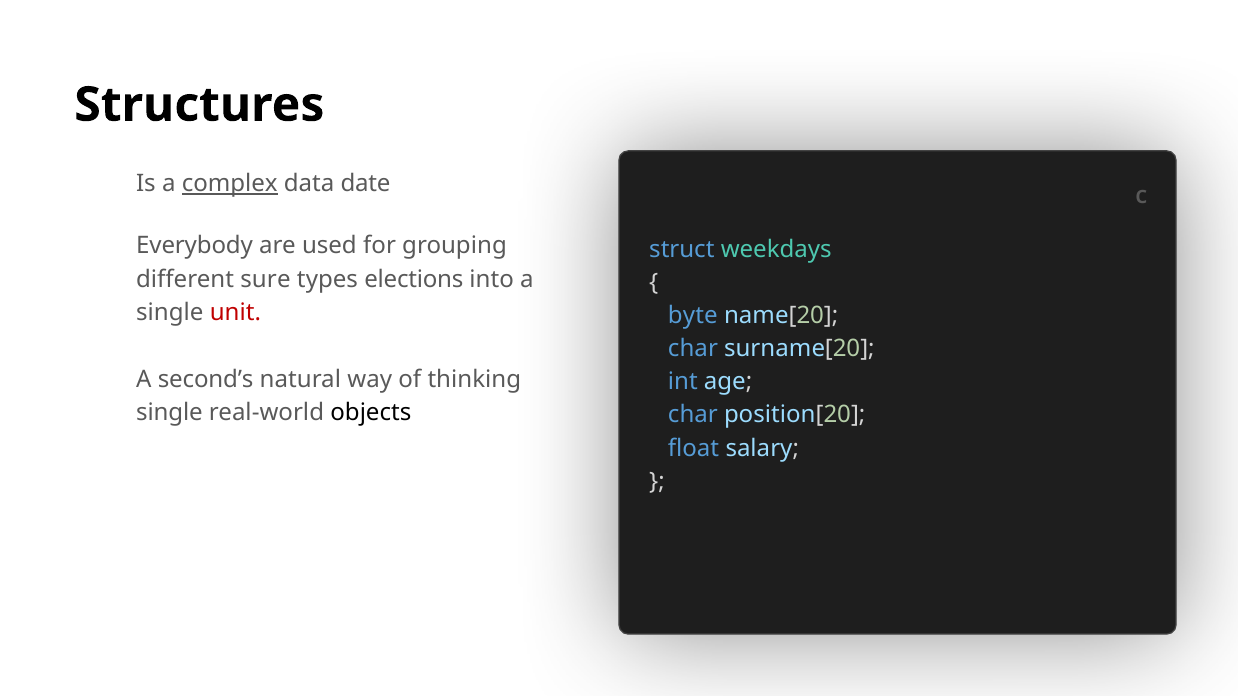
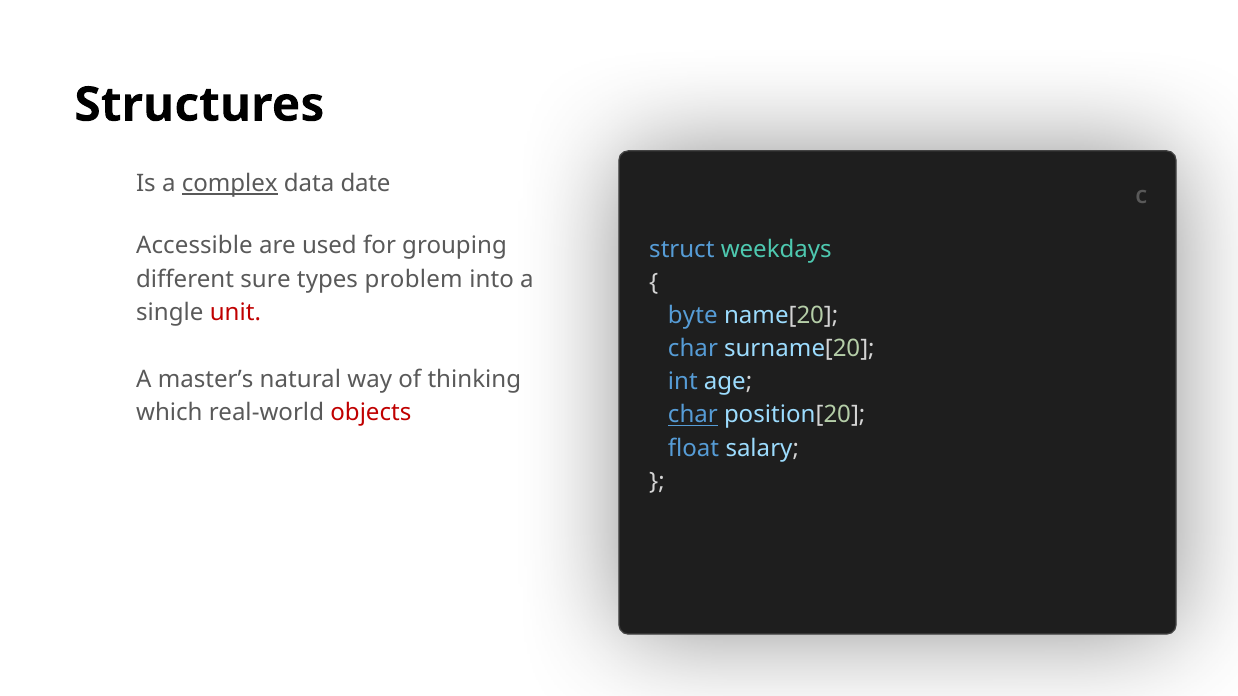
Everybody: Everybody -> Accessible
elections: elections -> problem
second’s: second’s -> master’s
single at (169, 413): single -> which
objects colour: black -> red
char at (693, 415) underline: none -> present
